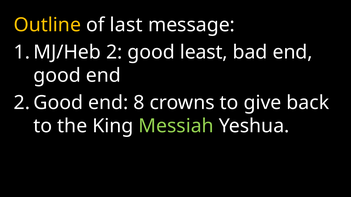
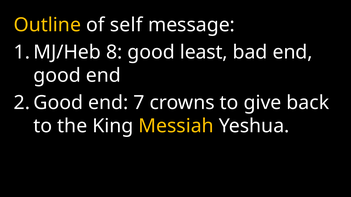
last: last -> self
2: 2 -> 8
8: 8 -> 7
Messiah colour: light green -> yellow
